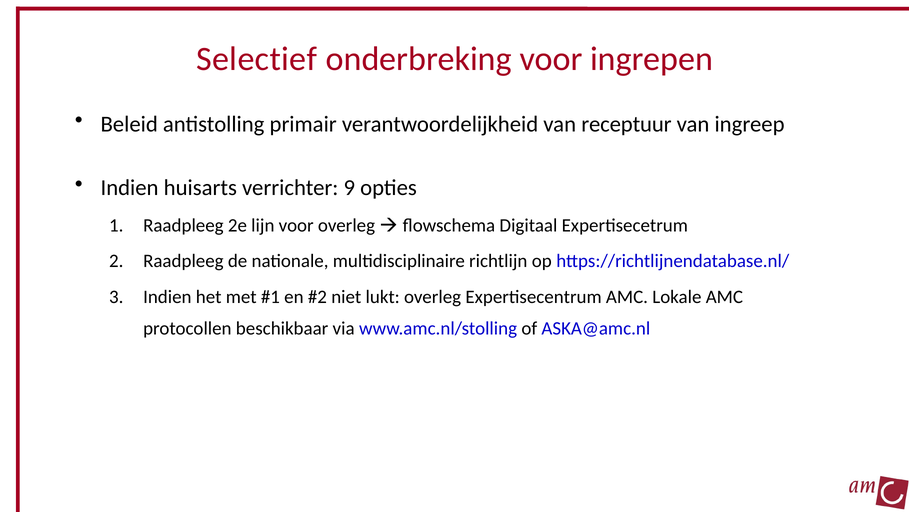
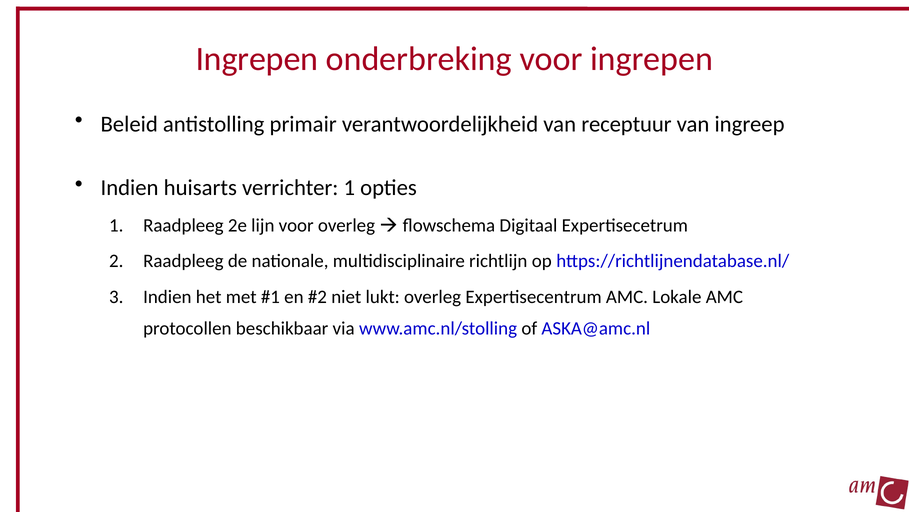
Selectief at (257, 59): Selectief -> Ingrepen
verrichter 9: 9 -> 1
